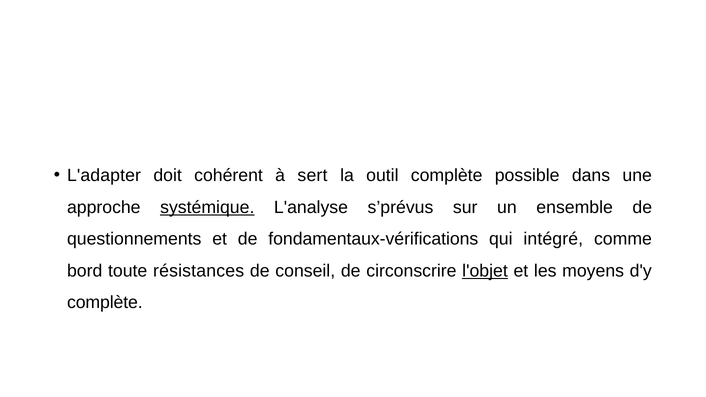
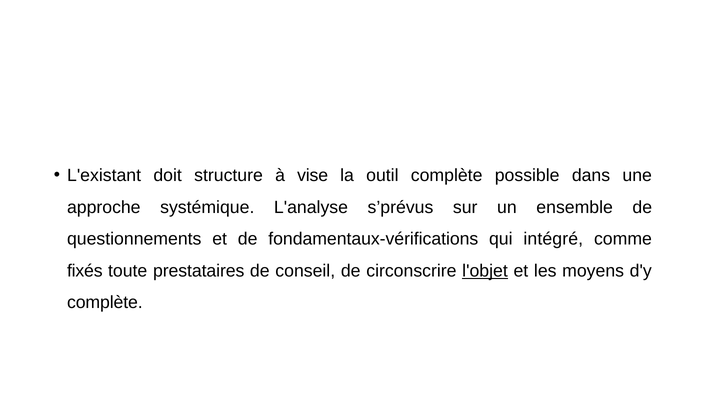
L'adapter: L'adapter -> L'existant
cohérent: cohérent -> structure
sert: sert -> vise
systémique underline: present -> none
bord: bord -> fixés
résistances: résistances -> prestataires
